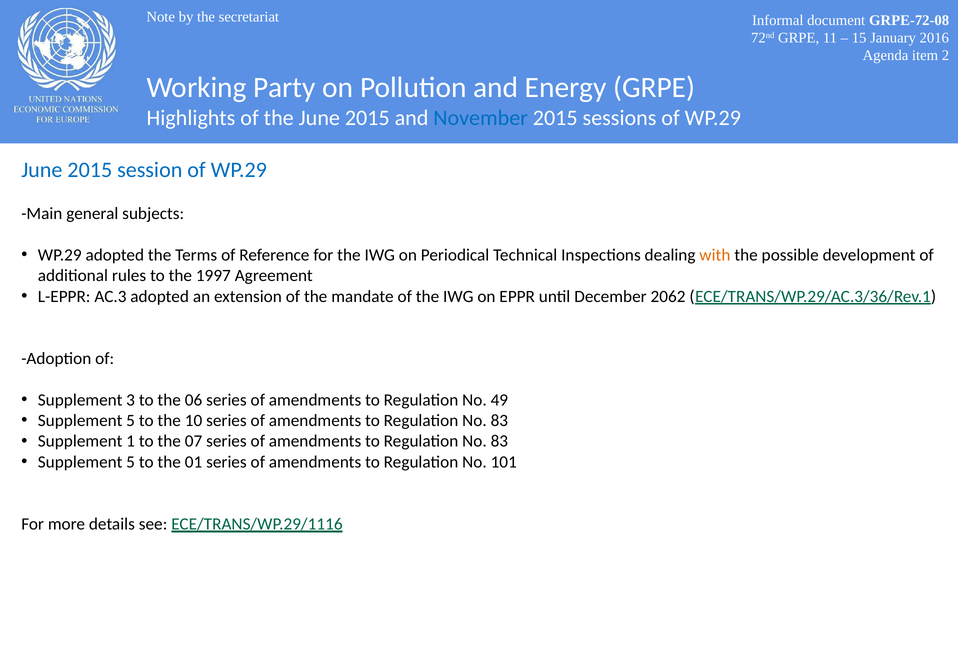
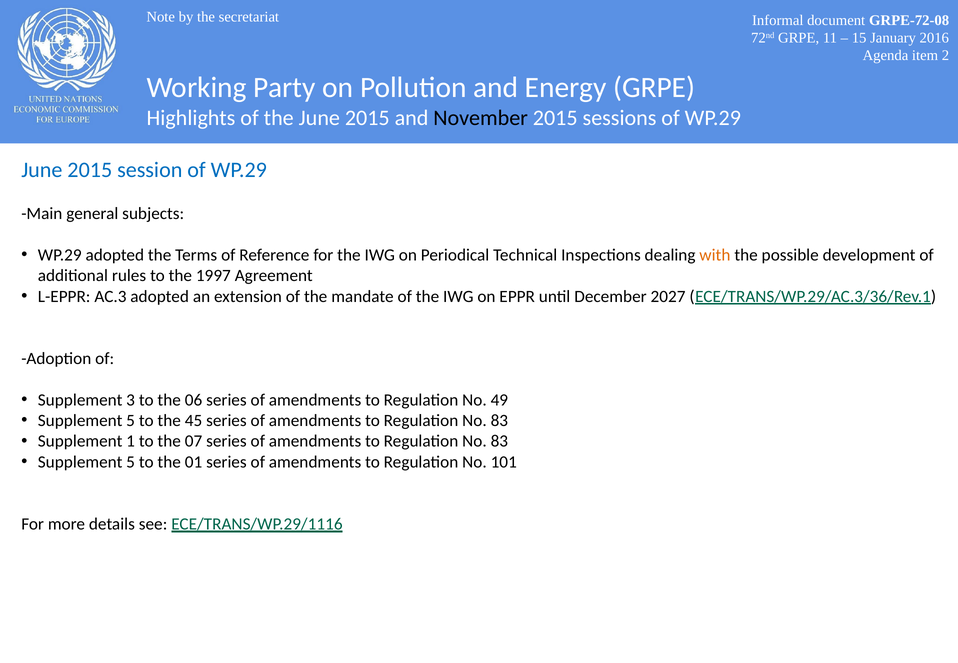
November colour: blue -> black
2062: 2062 -> 2027
10: 10 -> 45
